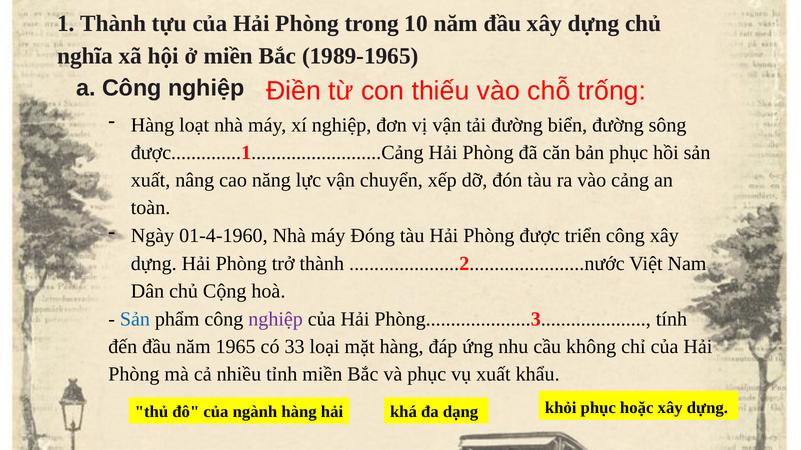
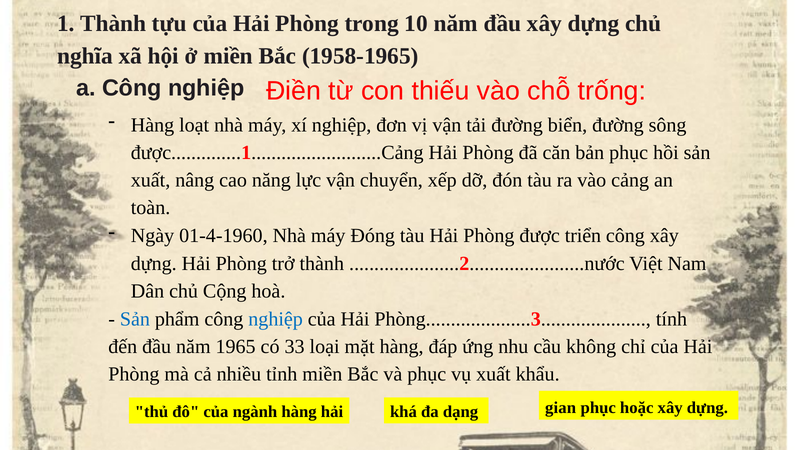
1989-1965: 1989-1965 -> 1958-1965
nghiệp at (276, 319) colour: purple -> blue
khỏi: khỏi -> gian
